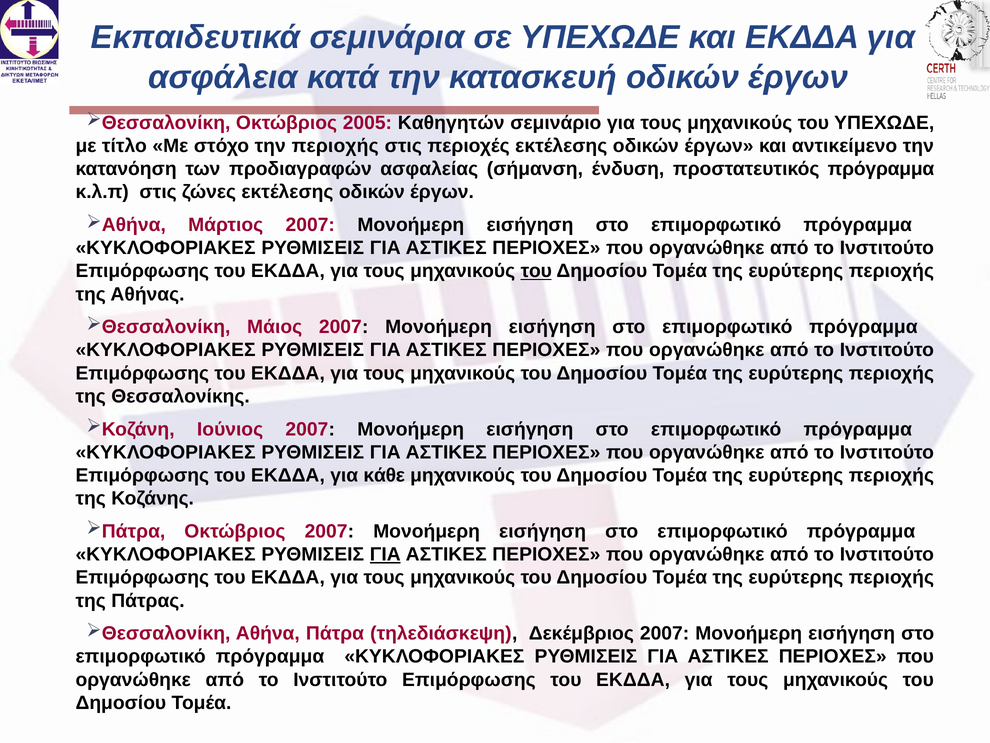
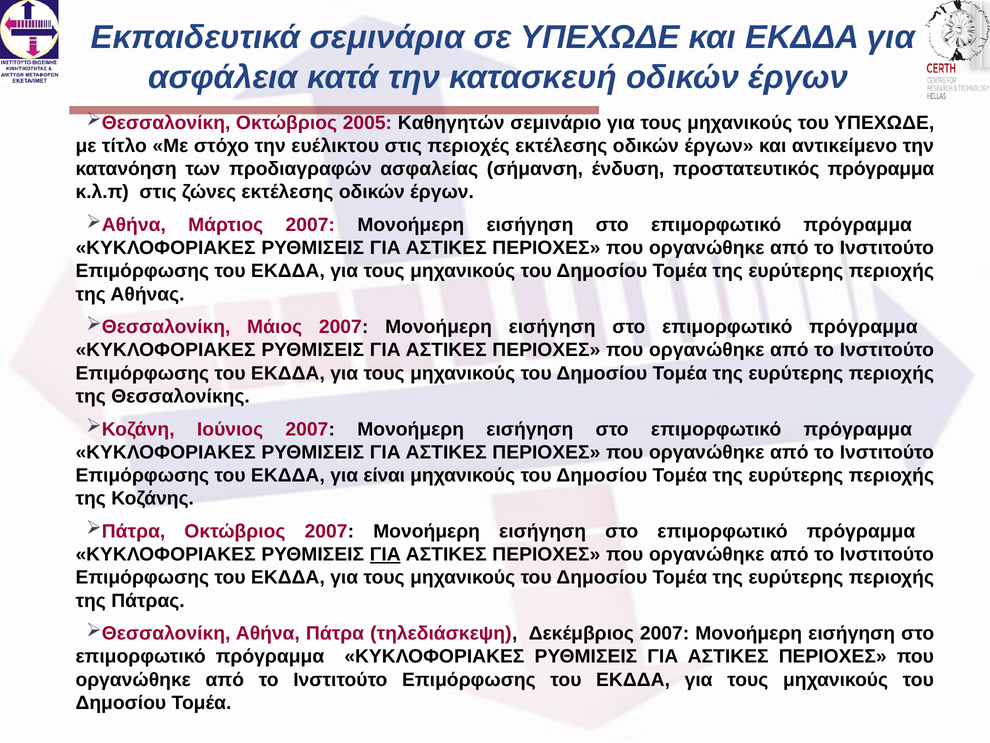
την περιοχής: περιοχής -> ευέλικτου
του at (536, 271) underline: present -> none
κάθε: κάθε -> είναι
